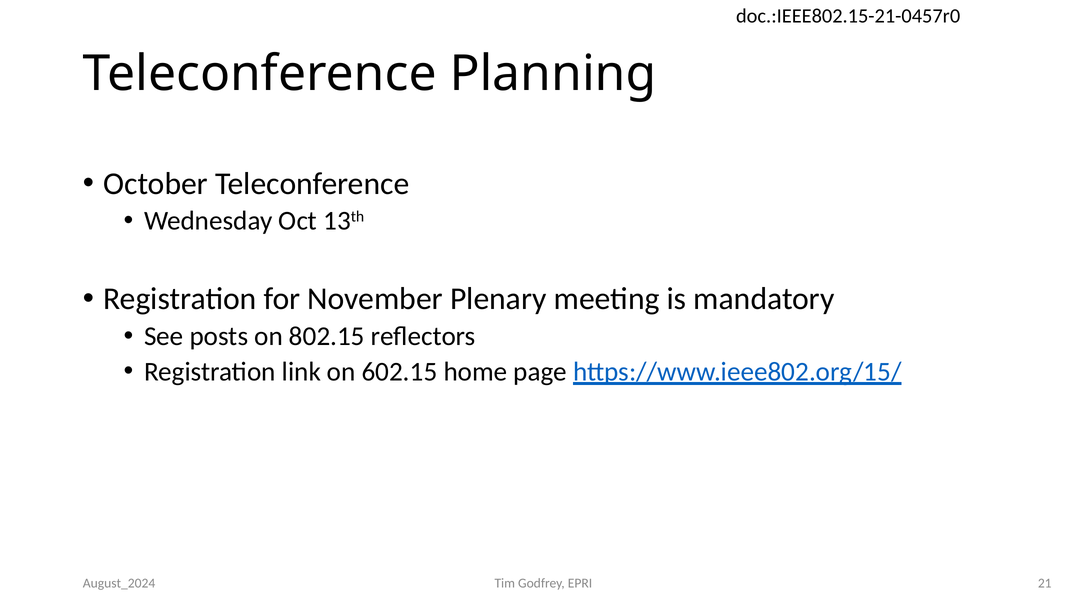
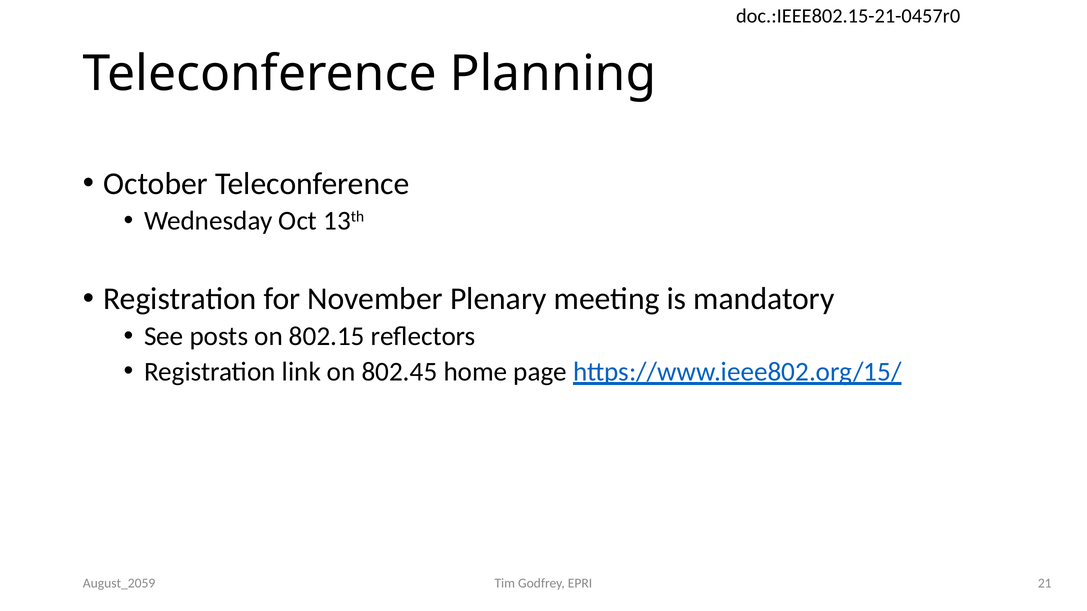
602.15: 602.15 -> 802.45
August_2024: August_2024 -> August_2059
